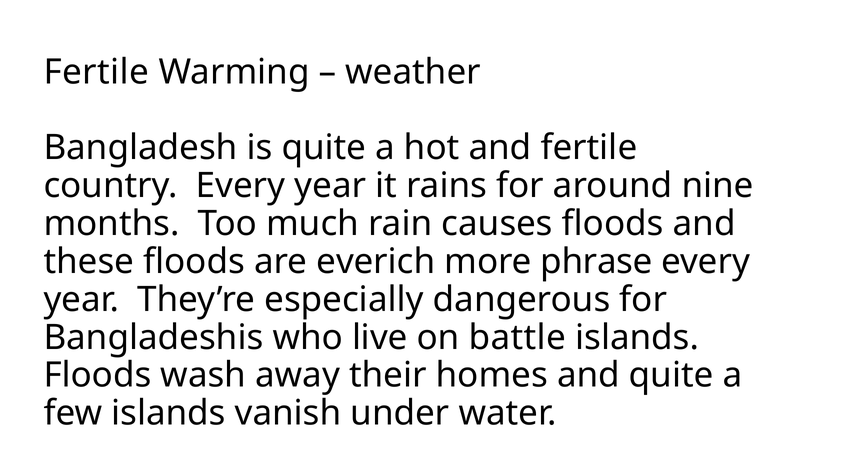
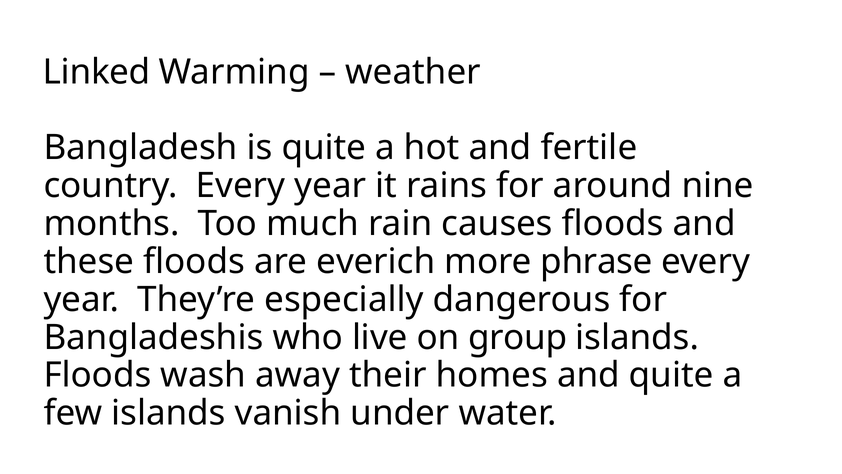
Fertile at (96, 72): Fertile -> Linked
battle: battle -> group
